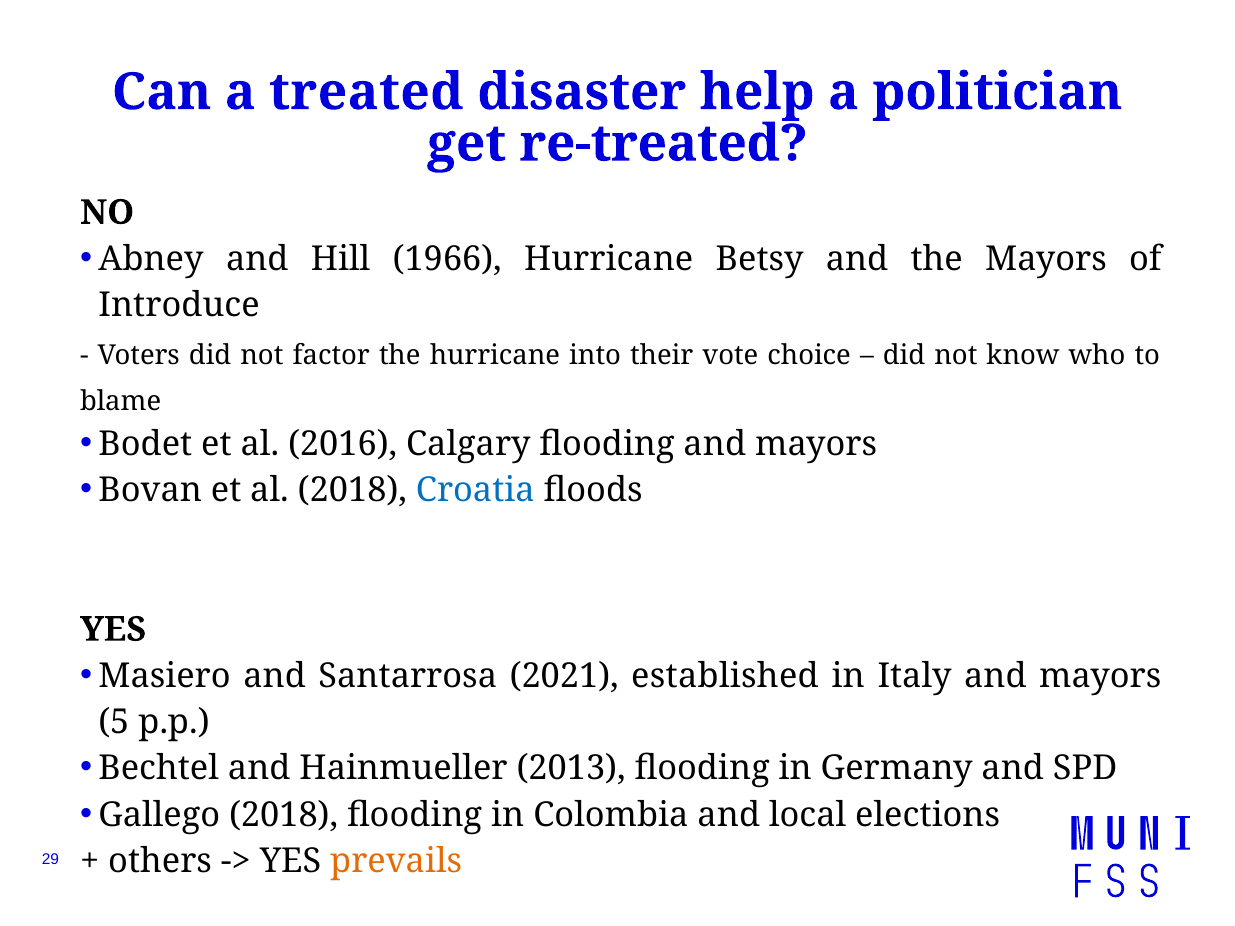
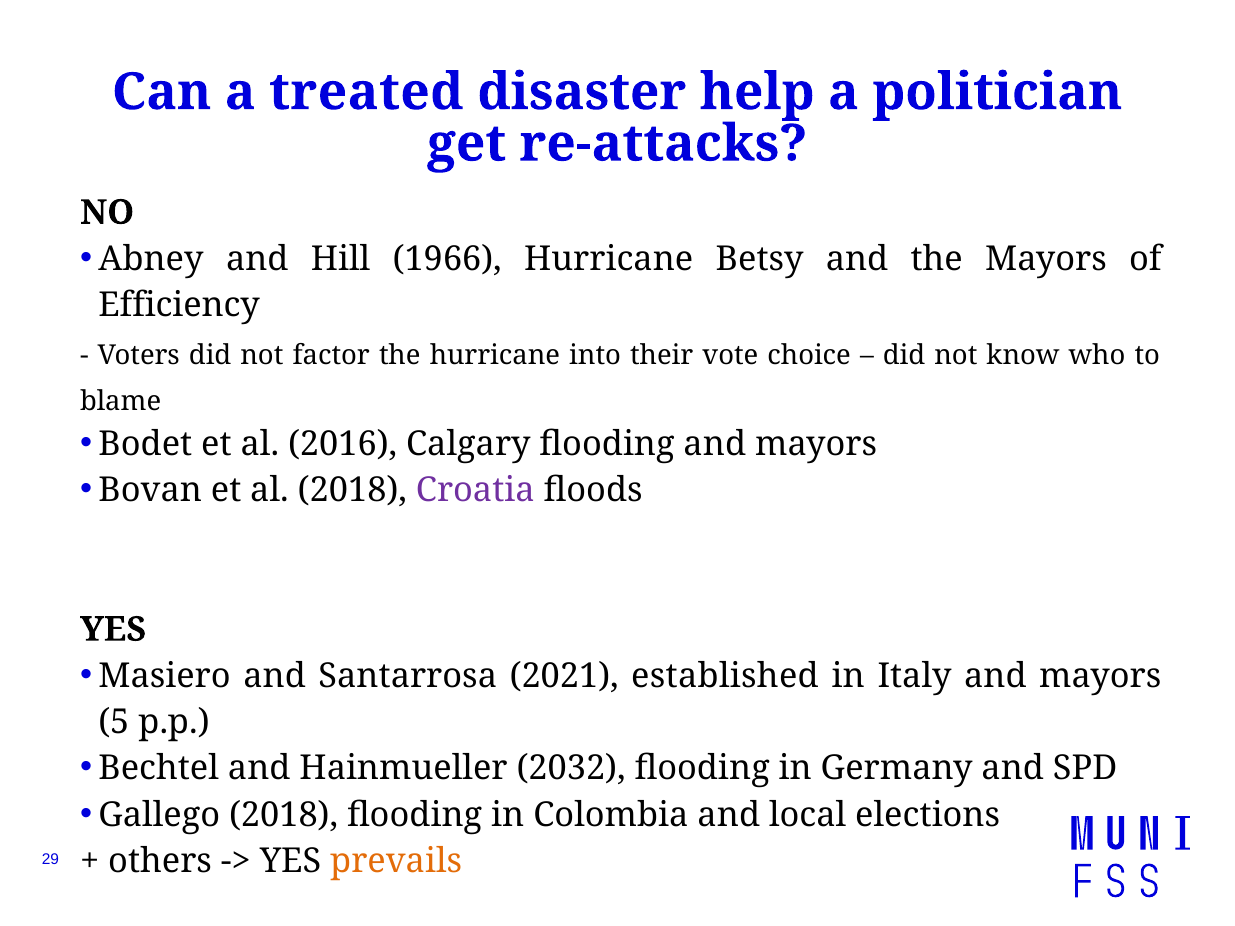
re-treated: re-treated -> re-attacks
Introduce: Introduce -> Efficiency
Croatia colour: blue -> purple
2013: 2013 -> 2032
